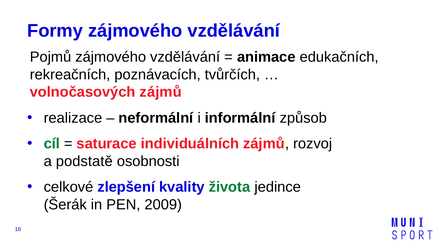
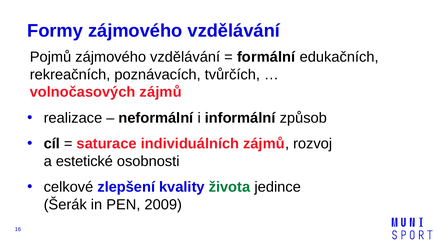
animace: animace -> formální
cíl colour: green -> black
podstatě: podstatě -> estetické
